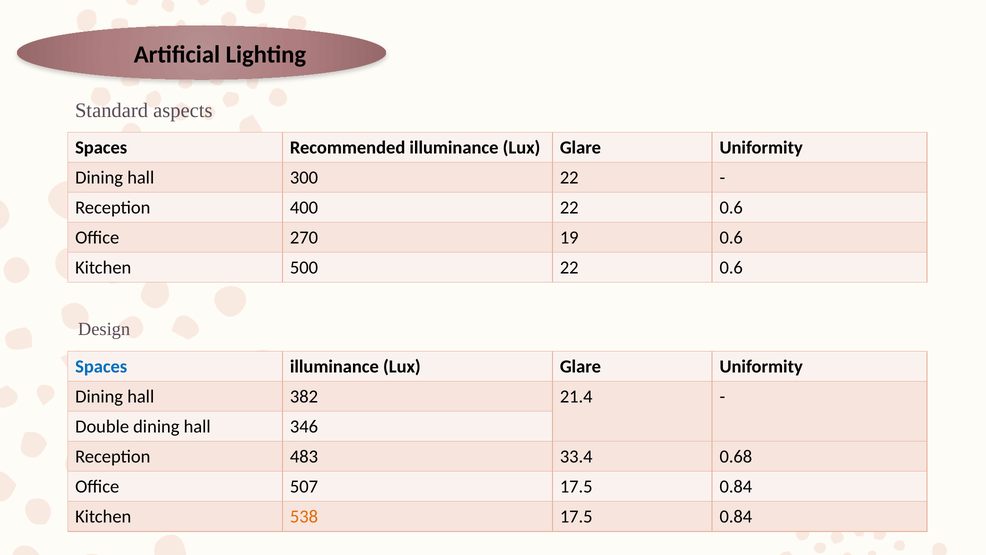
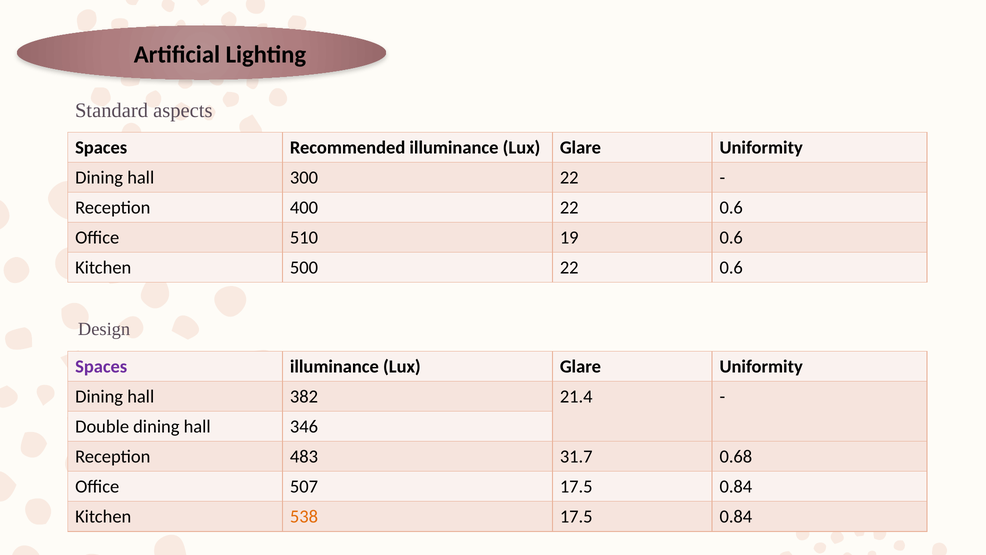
270: 270 -> 510
Spaces at (101, 366) colour: blue -> purple
33.4: 33.4 -> 31.7
